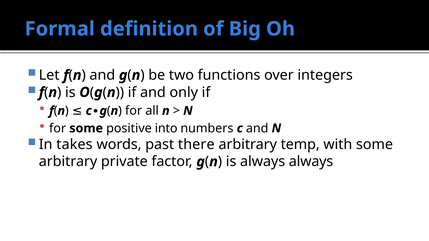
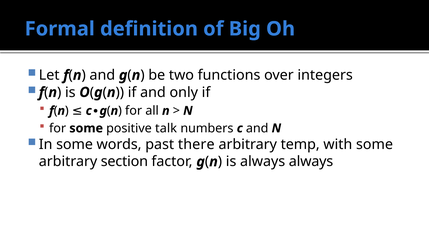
into: into -> talk
In takes: takes -> some
private: private -> section
